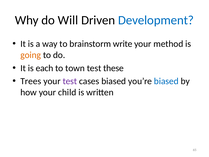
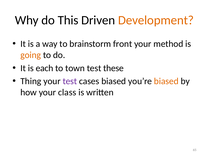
Will: Will -> This
Development colour: blue -> orange
write: write -> front
Trees: Trees -> Thing
biased at (166, 81) colour: blue -> orange
child: child -> class
